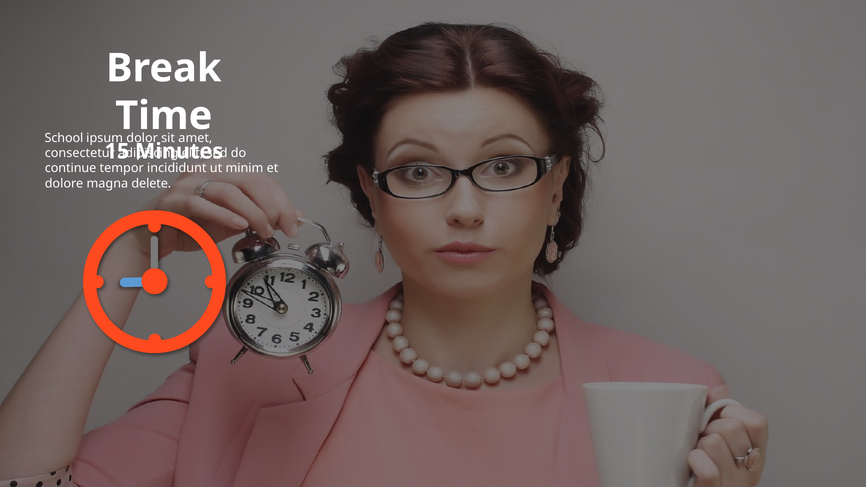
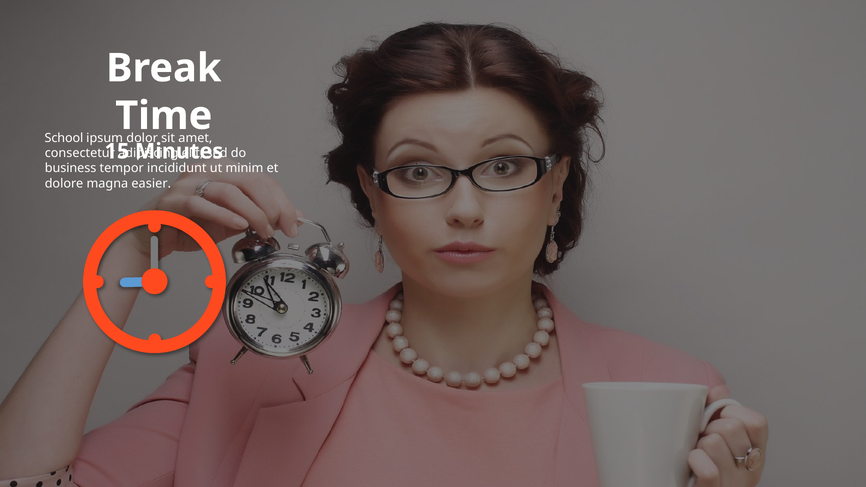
continue: continue -> business
delete: delete -> easier
